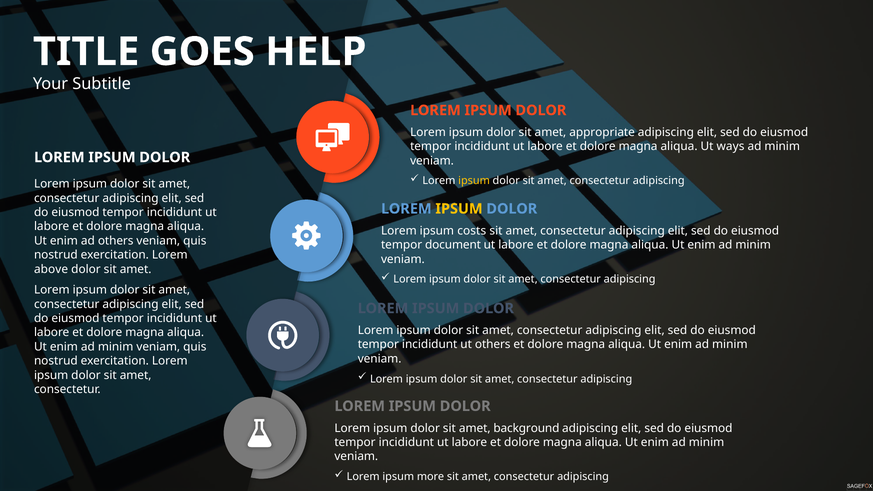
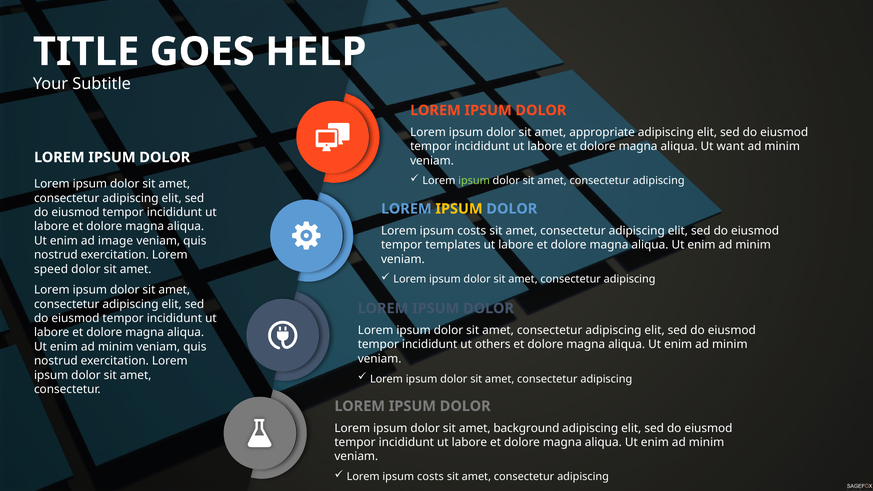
ways: ways -> want
ipsum at (474, 181) colour: yellow -> light green
ad others: others -> image
document: document -> templates
above: above -> speed
more at (431, 477): more -> costs
